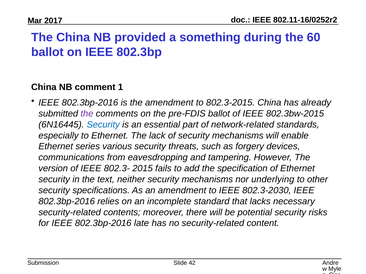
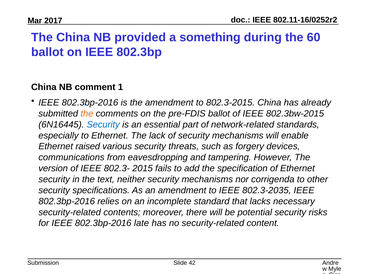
the at (87, 114) colour: purple -> orange
series: series -> raised
underlying: underlying -> corrigenda
802.3-2030: 802.3-2030 -> 802.3-2035
